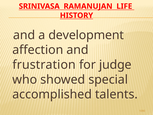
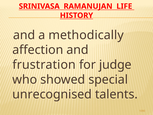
development: development -> methodically
accomplished: accomplished -> unrecognised
